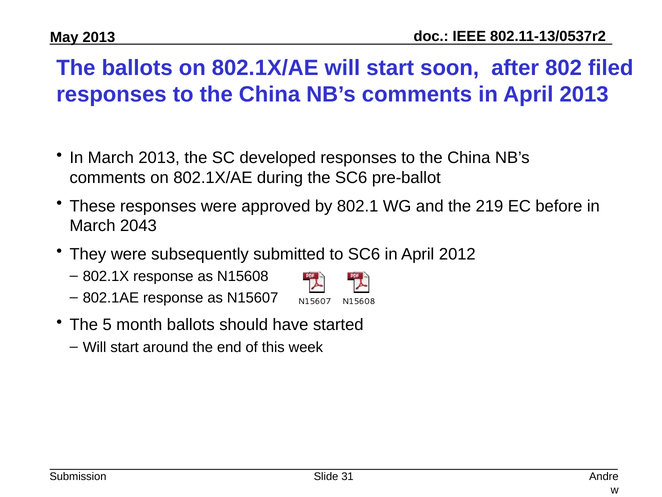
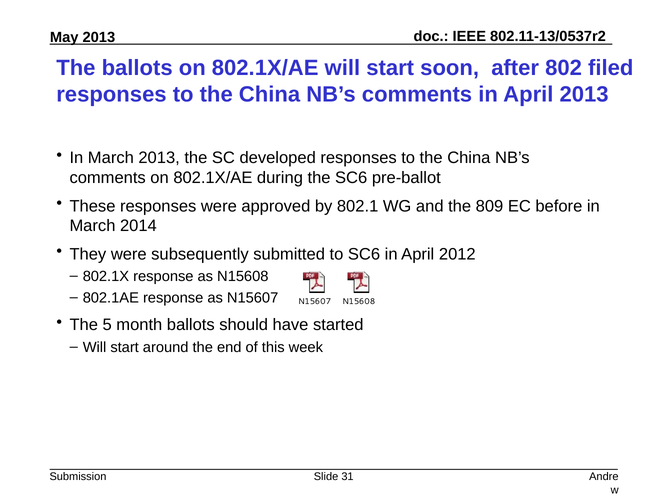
219: 219 -> 809
2043: 2043 -> 2014
